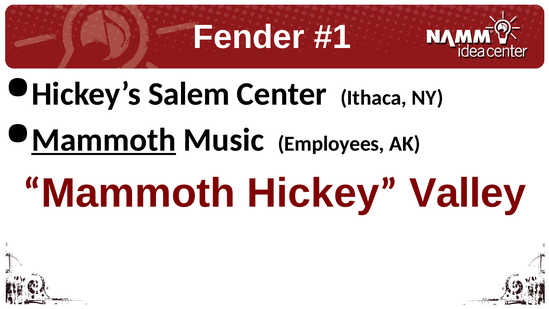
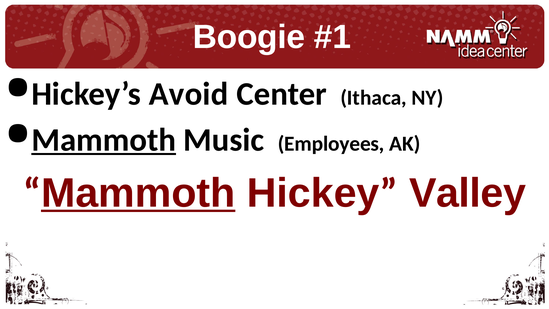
Fender: Fender -> Boogie
Salem: Salem -> Avoid
Mammoth at (138, 193) underline: none -> present
